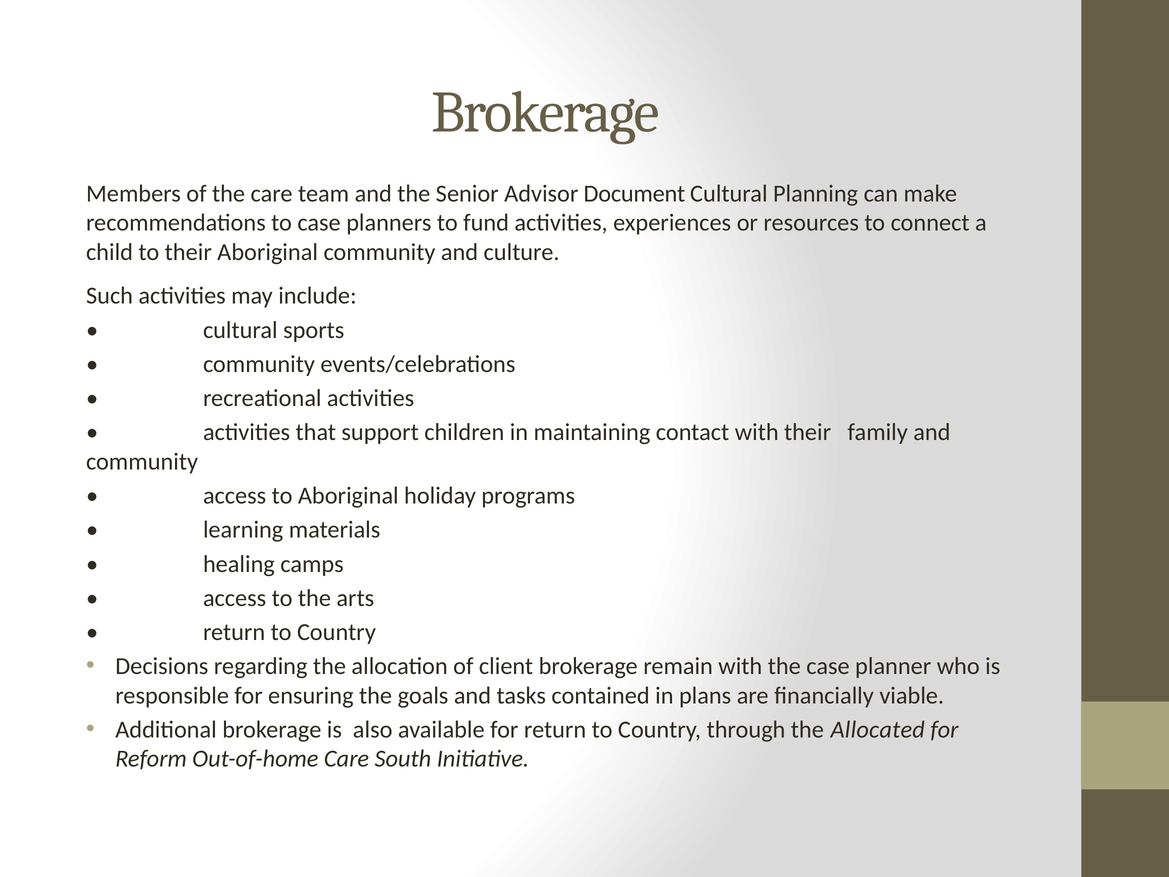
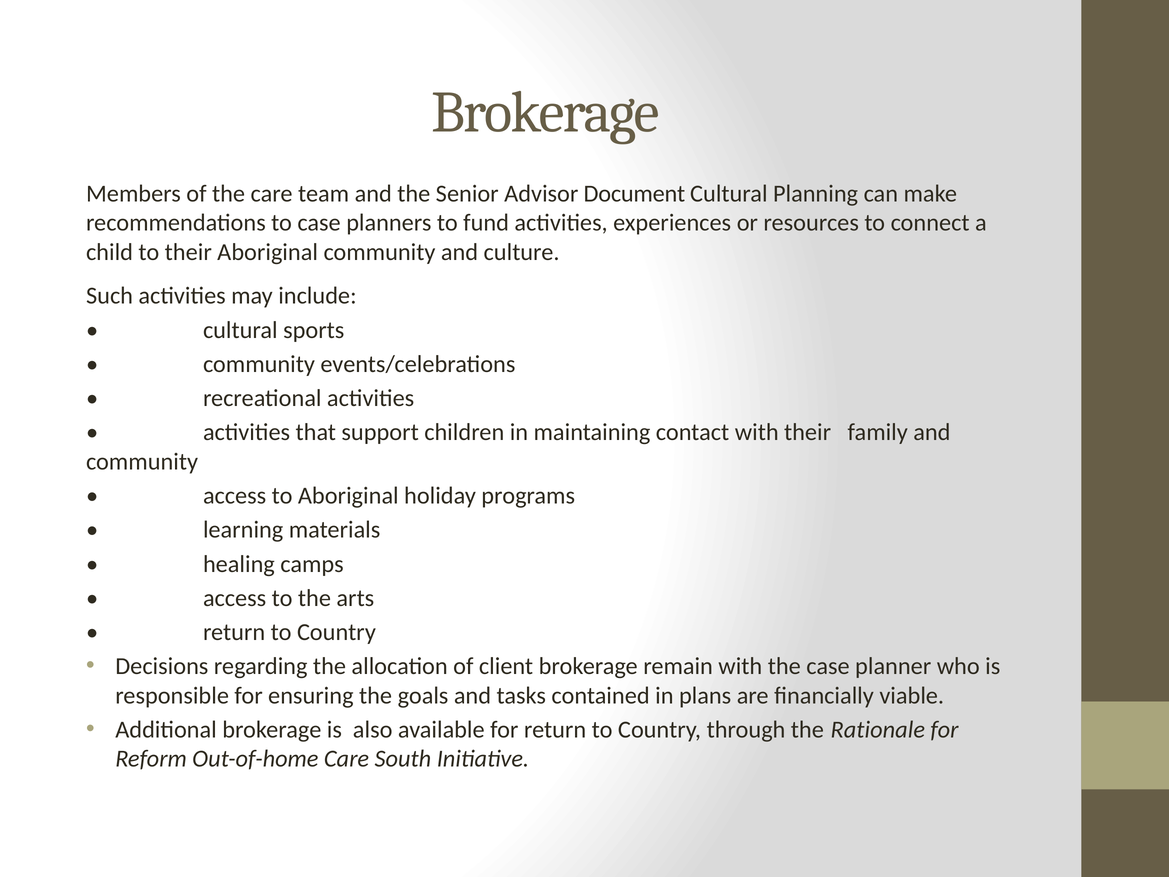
Allocated: Allocated -> Rationale
